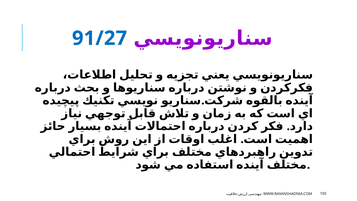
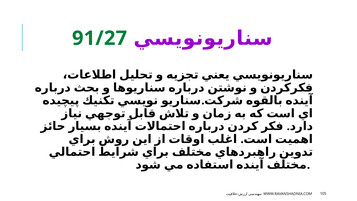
91/27 colour: blue -> green
